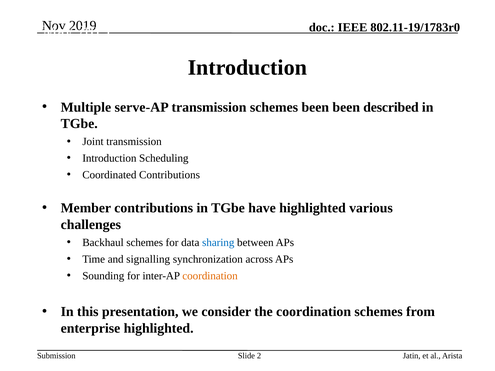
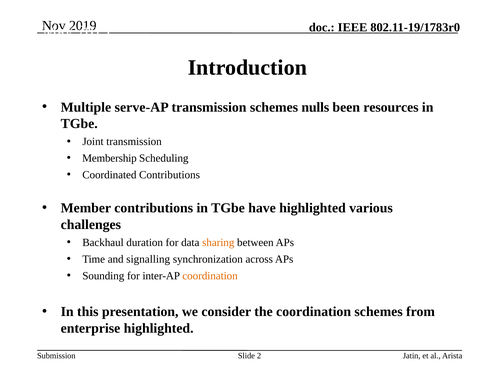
schemes been: been -> nulls
described: described -> resources
Introduction at (109, 158): Introduction -> Membership
Backhaul schemes: schemes -> duration
sharing colour: blue -> orange
